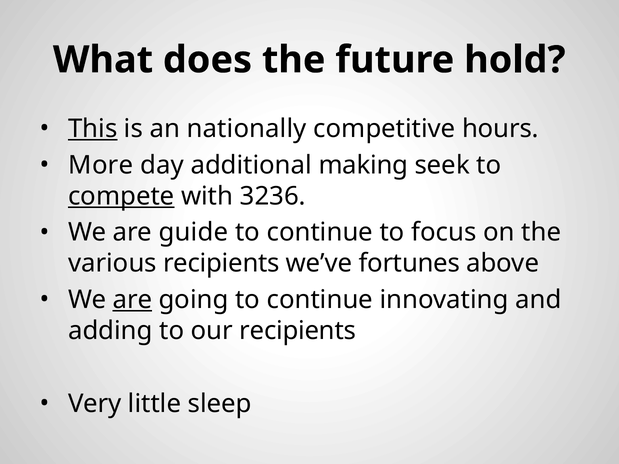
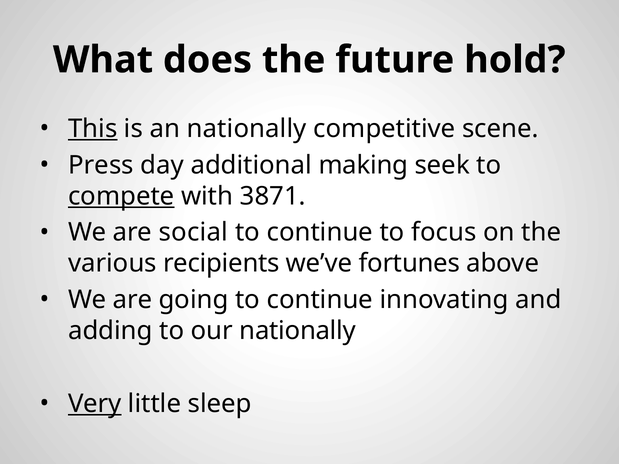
hours: hours -> scene
More: More -> Press
3236: 3236 -> 3871
guide: guide -> social
are at (132, 300) underline: present -> none
our recipients: recipients -> nationally
Very underline: none -> present
